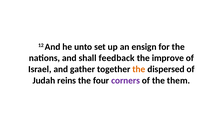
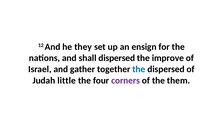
unto: unto -> they
shall feedback: feedback -> dispersed
the at (139, 69) colour: orange -> blue
reins: reins -> little
